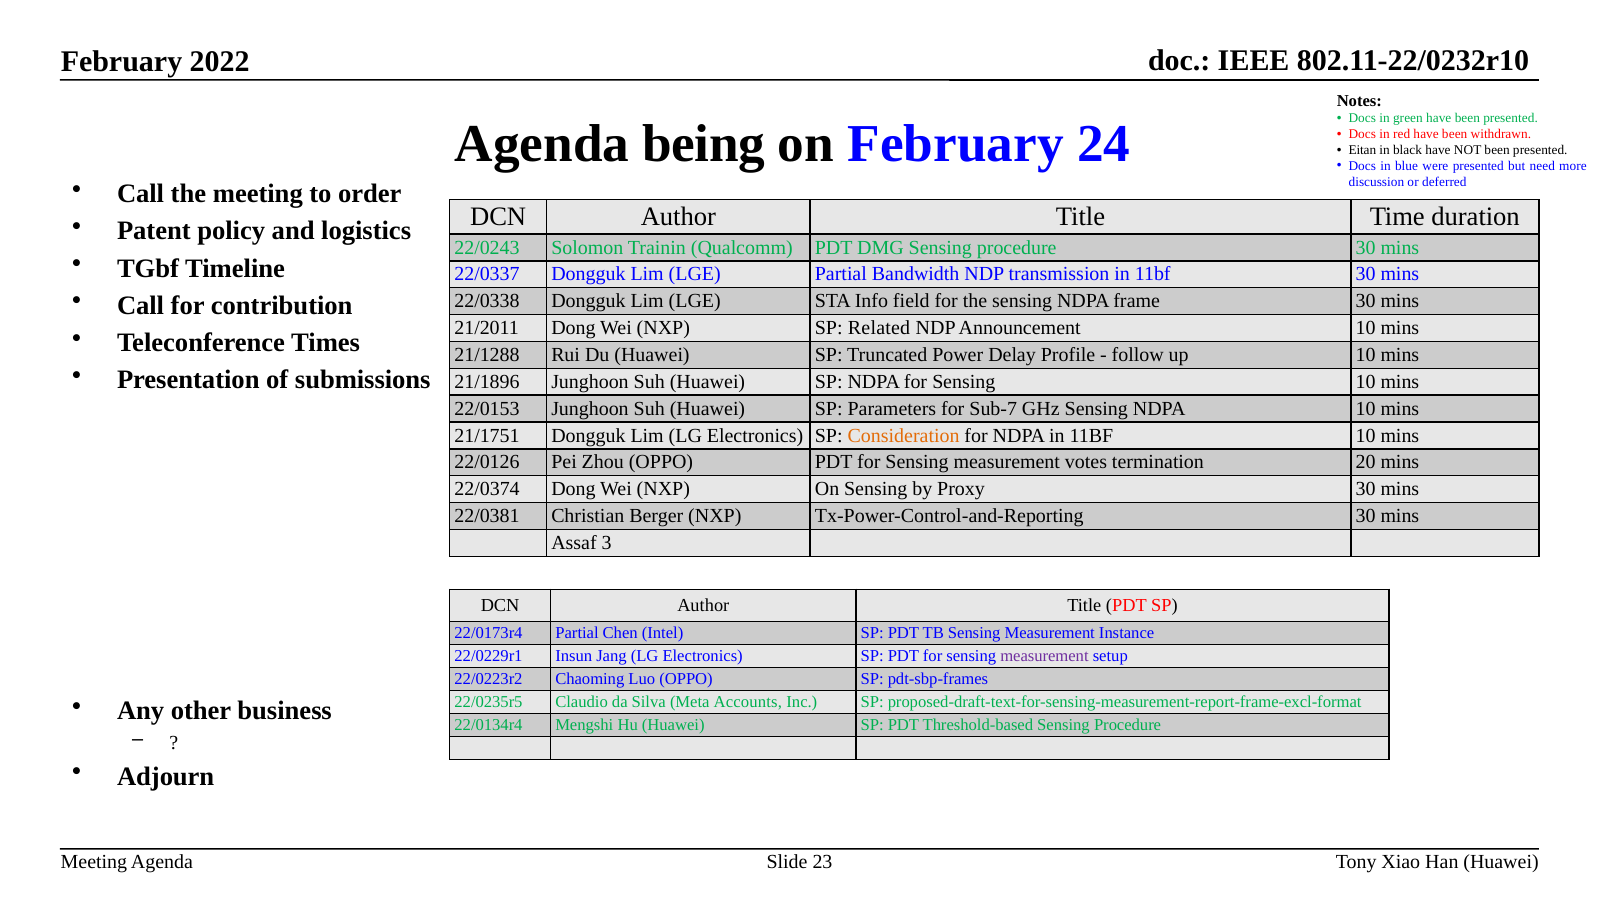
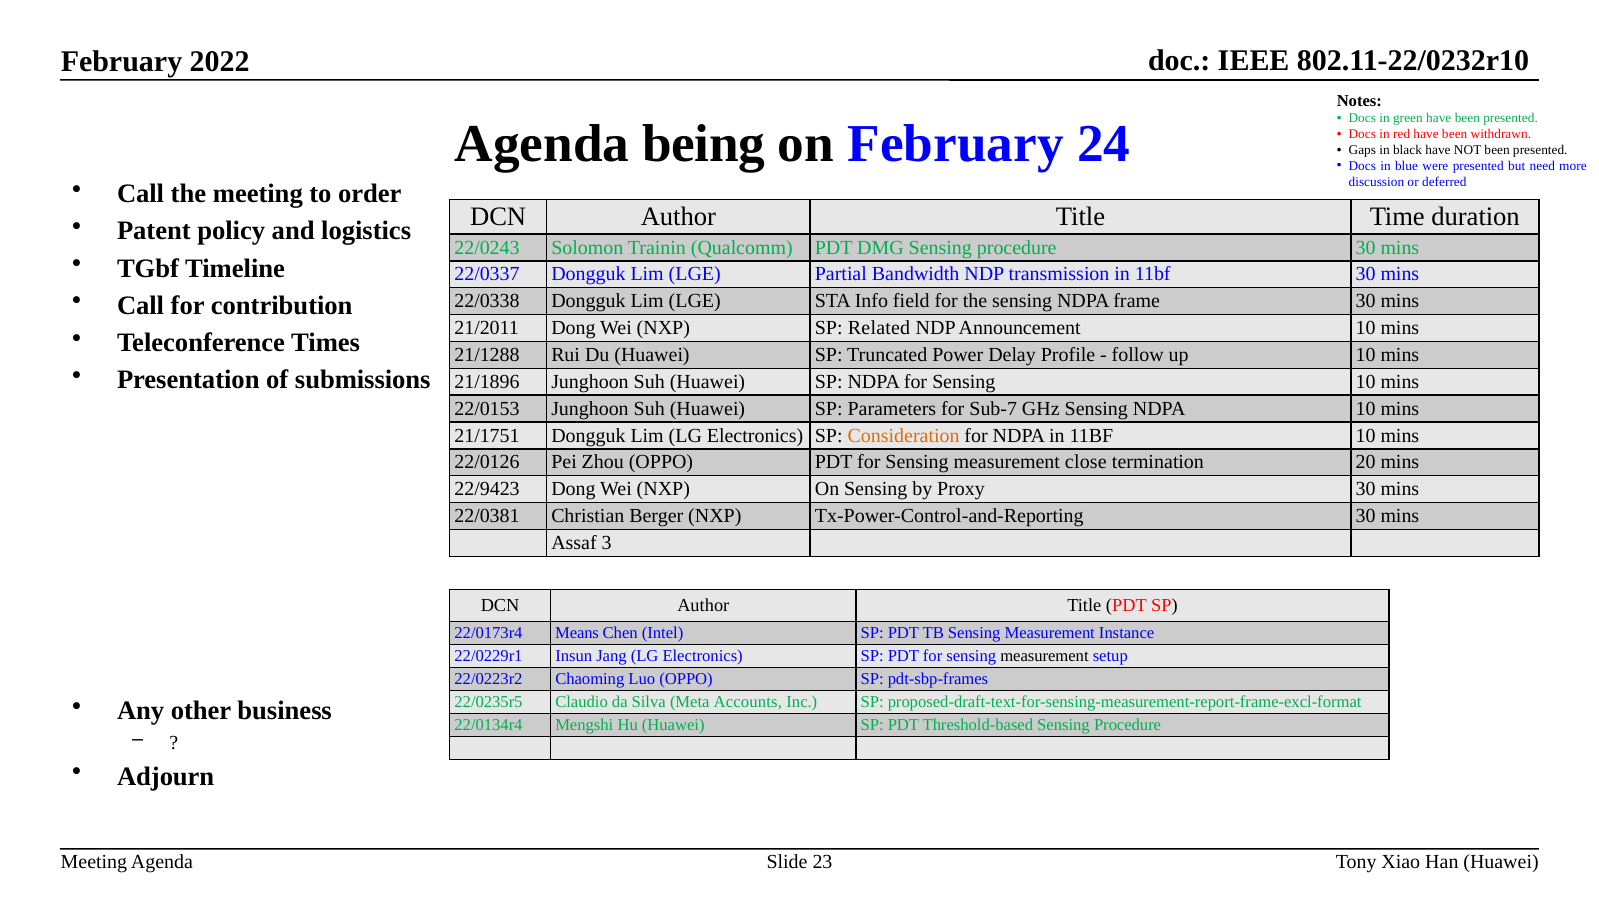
Eitan: Eitan -> Gaps
votes: votes -> close
22/0374: 22/0374 -> 22/9423
22/0173r4 Partial: Partial -> Means
measurement at (1044, 656) colour: purple -> black
